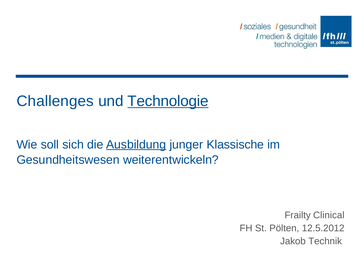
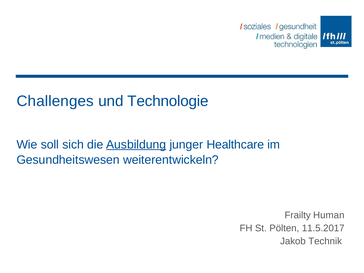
Technologie underline: present -> none
Klassische: Klassische -> Healthcare
Clinical: Clinical -> Human
12.5.2012: 12.5.2012 -> 11.5.2017
